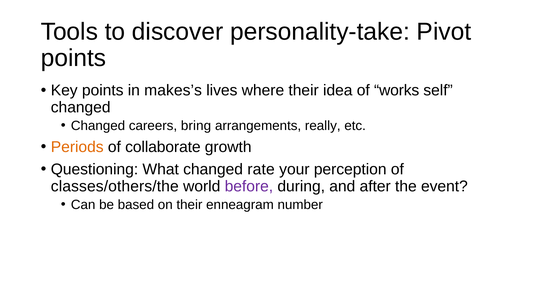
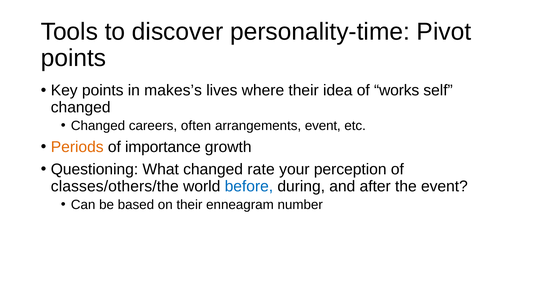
personality-take: personality-take -> personality-time
bring: bring -> often
arrangements really: really -> event
collaborate: collaborate -> importance
before colour: purple -> blue
